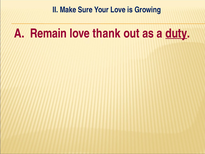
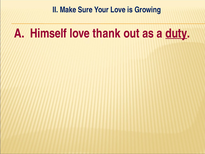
Remain: Remain -> Himself
